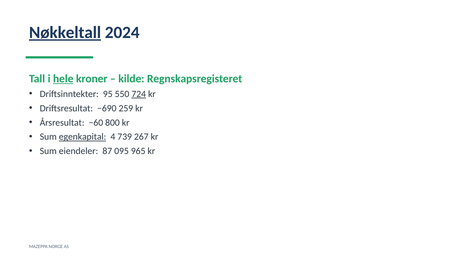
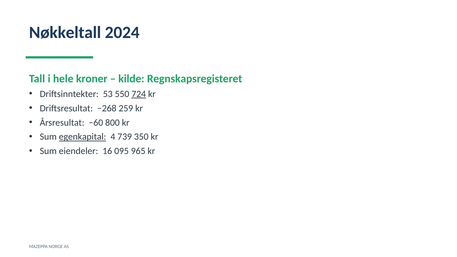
Nøkkeltall underline: present -> none
hele underline: present -> none
95: 95 -> 53
−690: −690 -> −268
267: 267 -> 350
87: 87 -> 16
